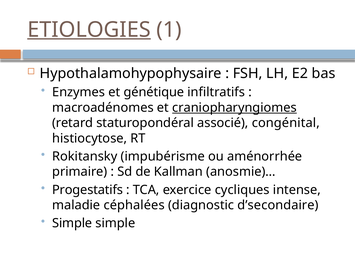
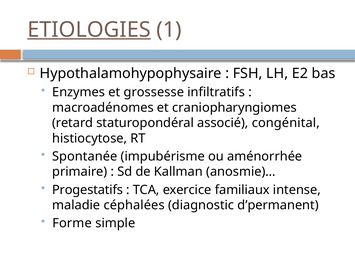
génétique: génétique -> grossesse
craniopharyngiomes underline: present -> none
Rokitansky: Rokitansky -> Spontanée
cycliques: cycliques -> familiaux
d’secondaire: d’secondaire -> d’permanent
Simple at (72, 223): Simple -> Forme
